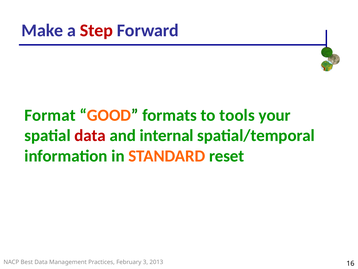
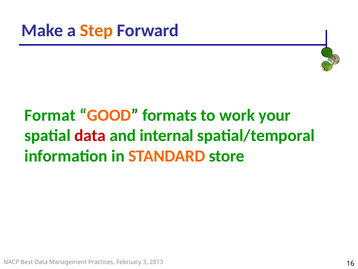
Step colour: red -> orange
tools: tools -> work
reset: reset -> store
